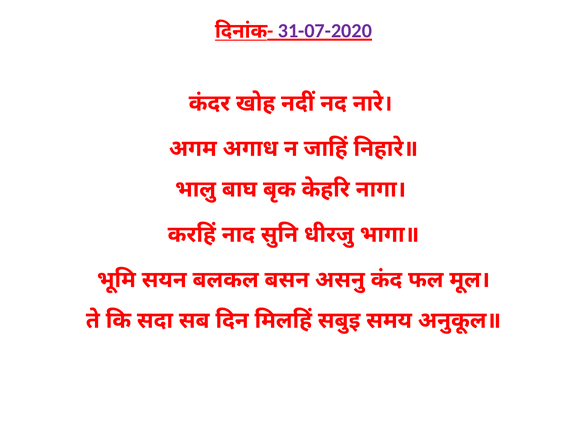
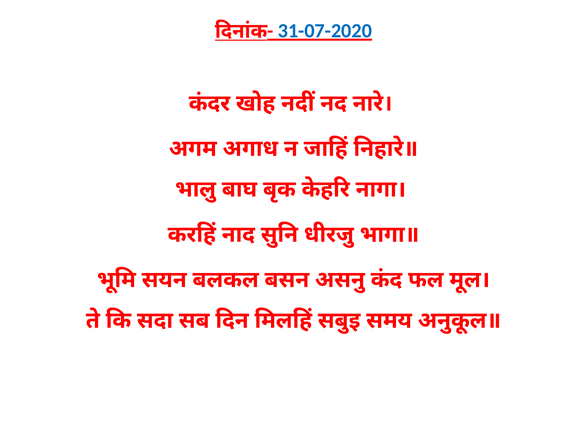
31-07-2020 colour: purple -> blue
